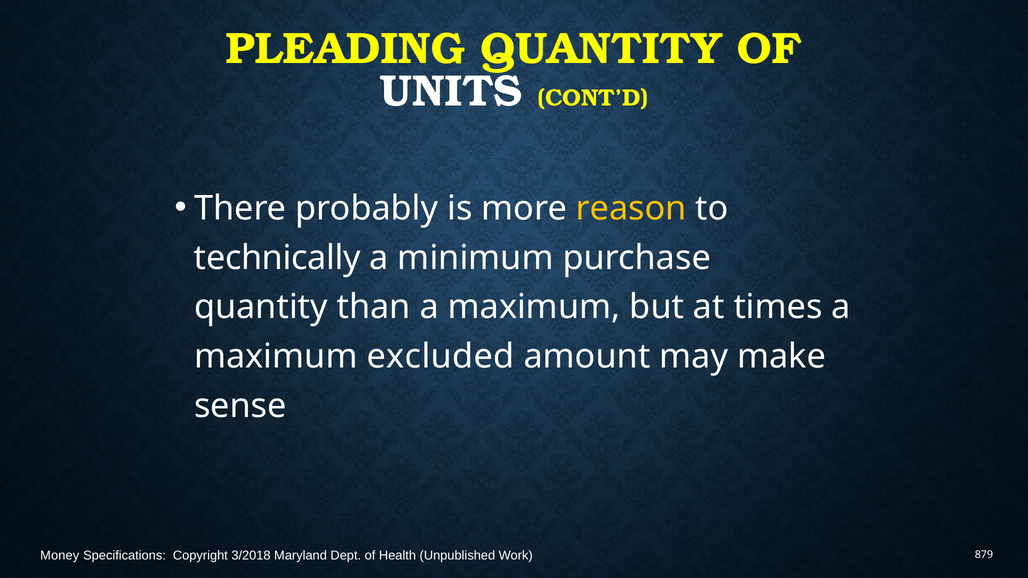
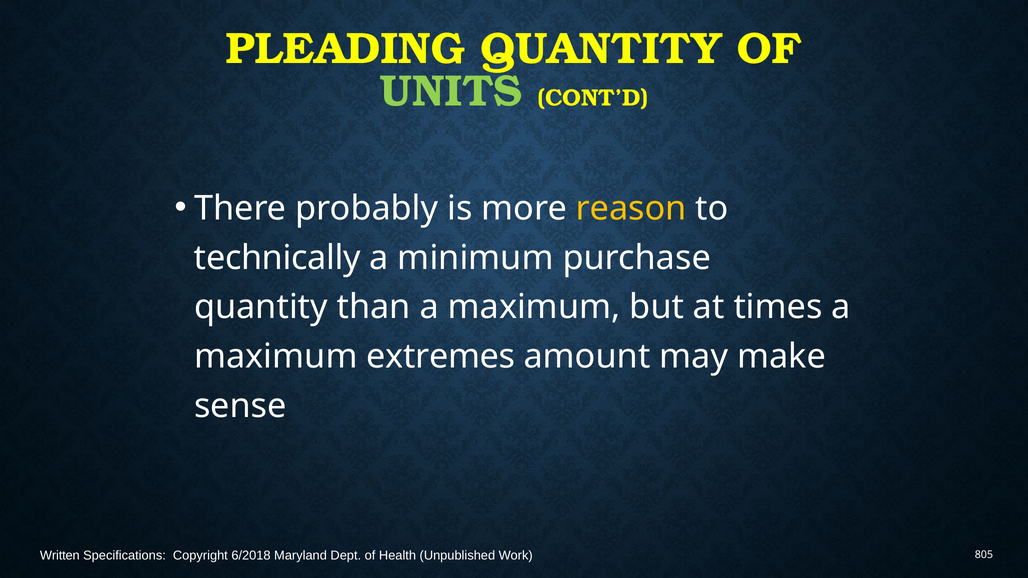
UNITS colour: white -> light green
excluded: excluded -> extremes
Money: Money -> Written
3/2018: 3/2018 -> 6/2018
879: 879 -> 805
